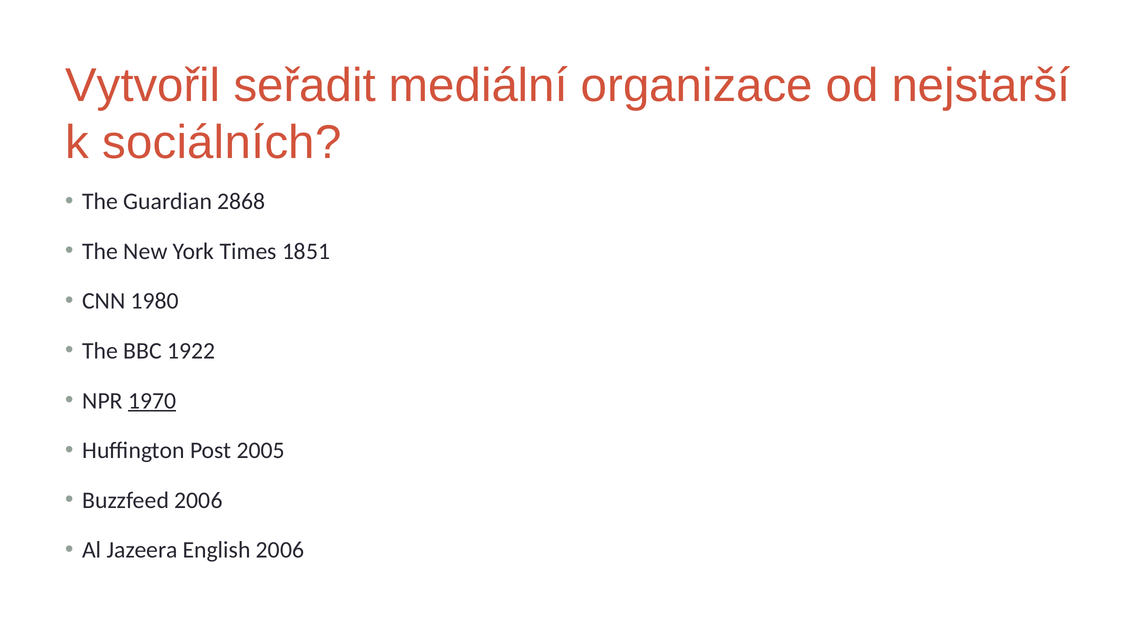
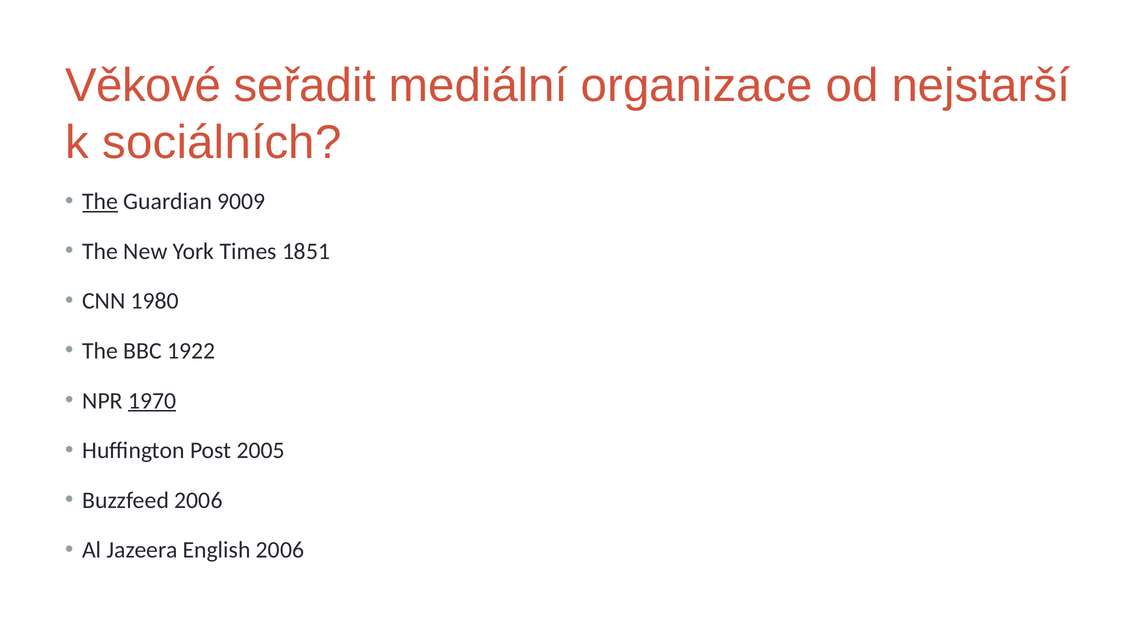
Vytvořil: Vytvořil -> Věkové
The at (100, 202) underline: none -> present
2868: 2868 -> 9009
